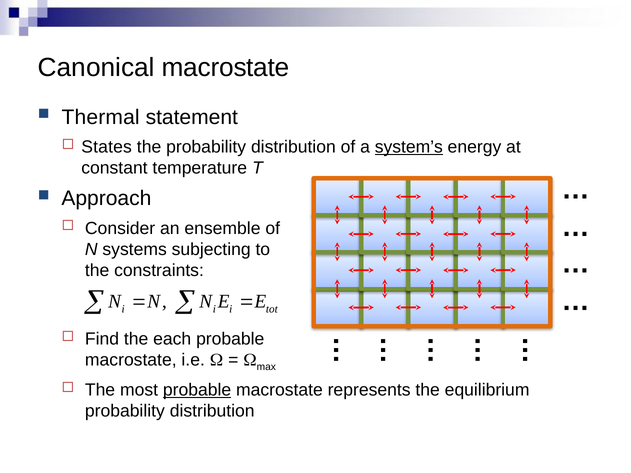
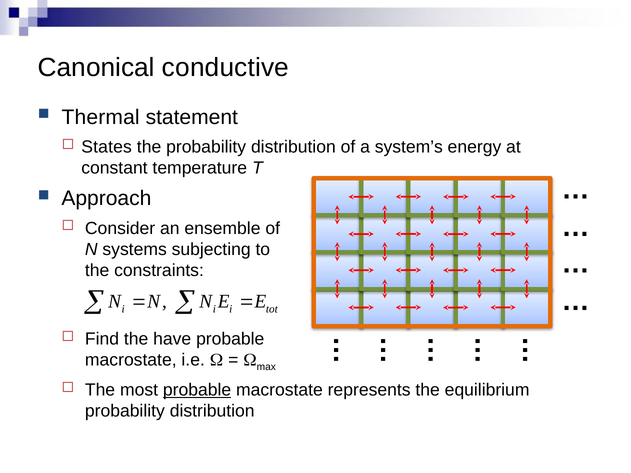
Canonical macrostate: macrostate -> conductive
system’s underline: present -> none
each: each -> have
